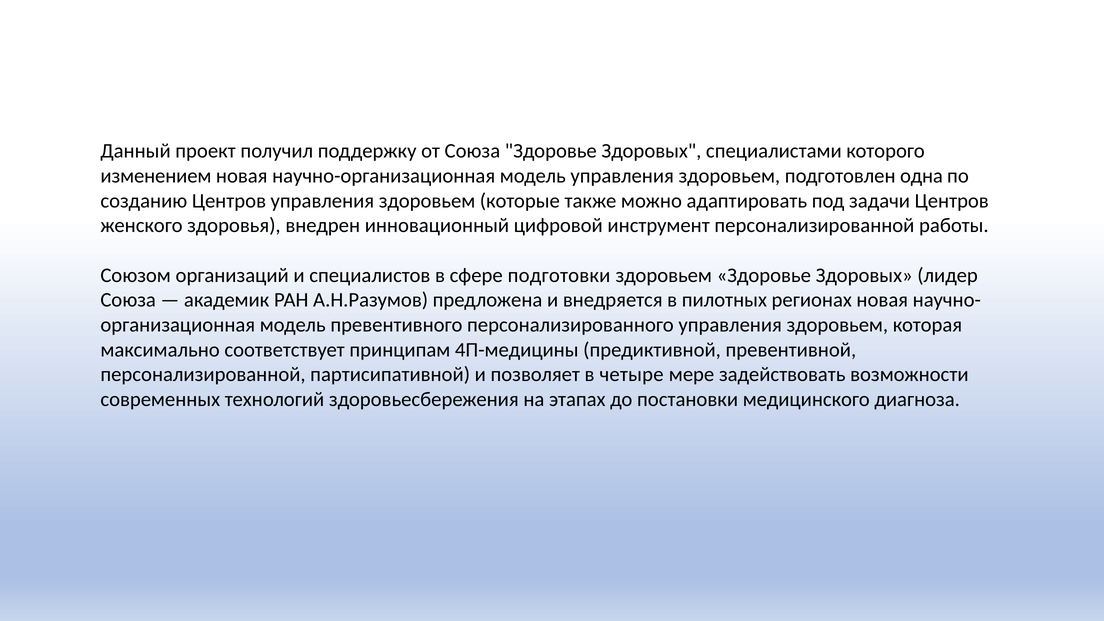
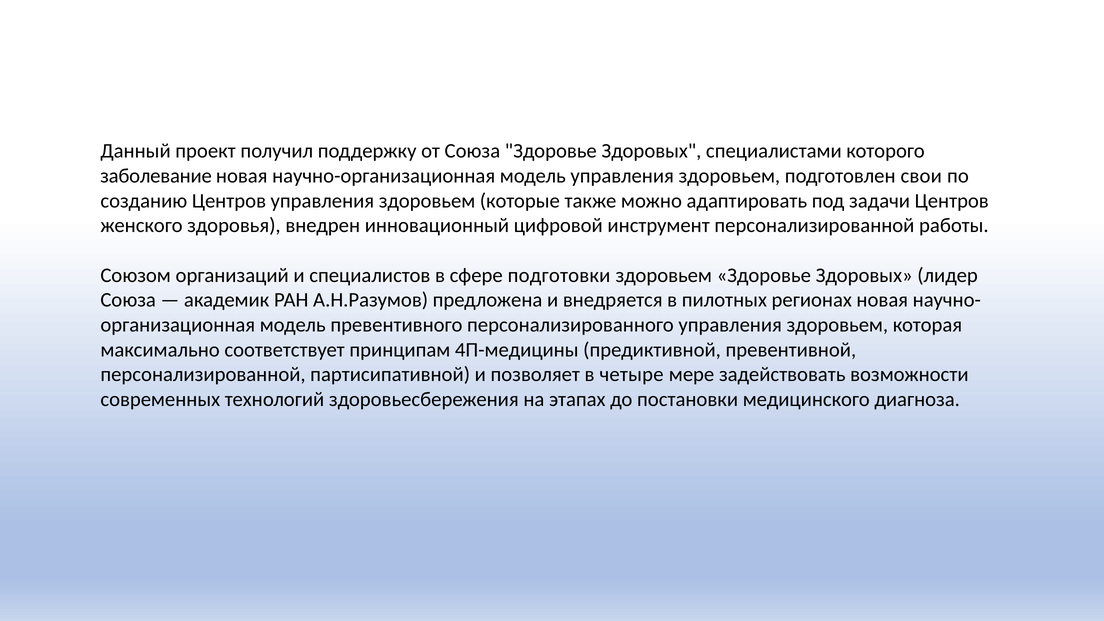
изменением: изменением -> заболевание
одна: одна -> свои
